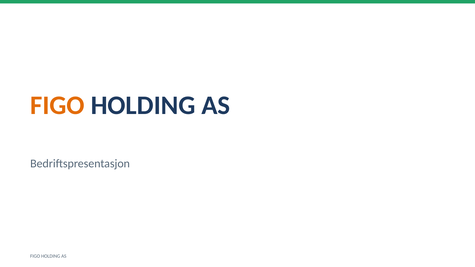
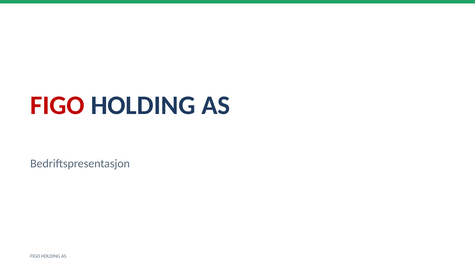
FIGO at (57, 105) colour: orange -> red
